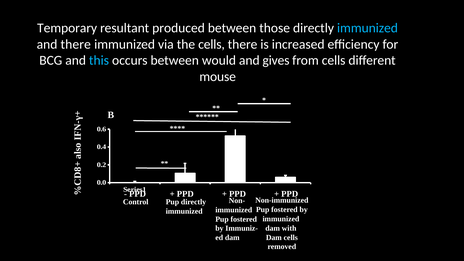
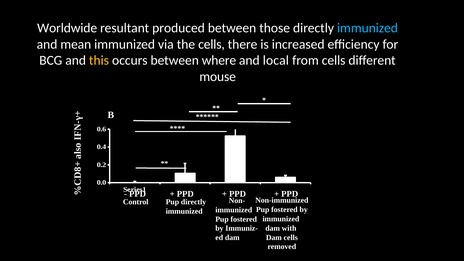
Temporary: Temporary -> Worldwide
and there: there -> mean
this colour: light blue -> yellow
would: would -> where
gives: gives -> local
